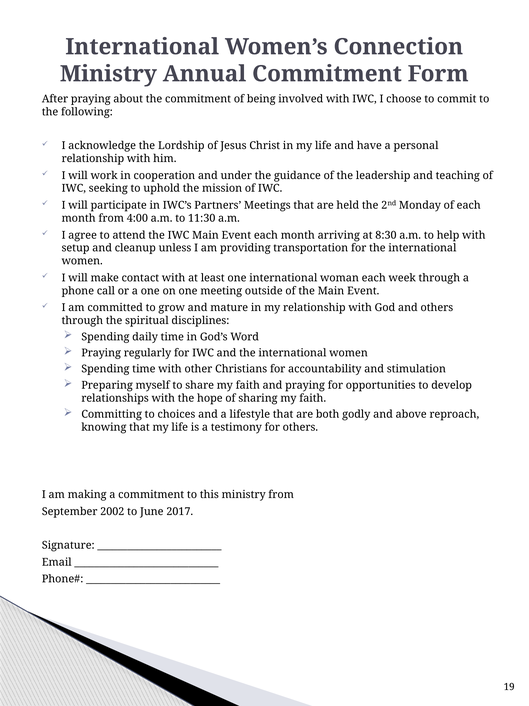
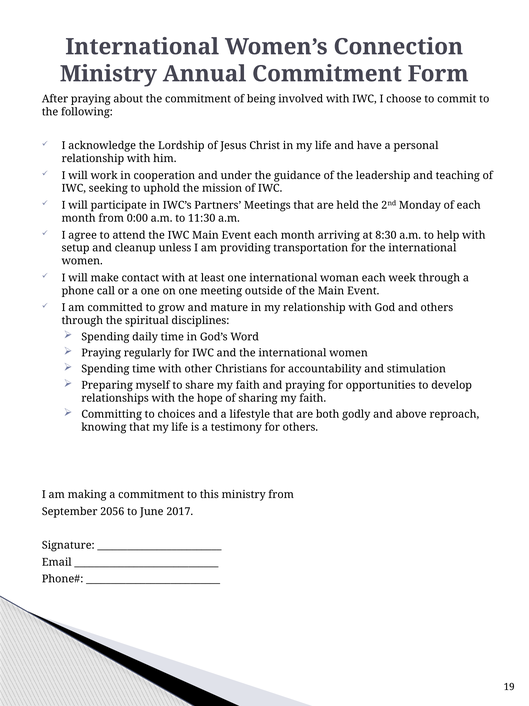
4:00: 4:00 -> 0:00
2002: 2002 -> 2056
